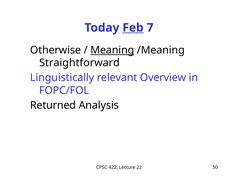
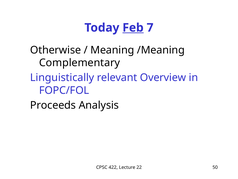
Meaning underline: present -> none
Straightforward: Straightforward -> Complementary
Returned: Returned -> Proceeds
